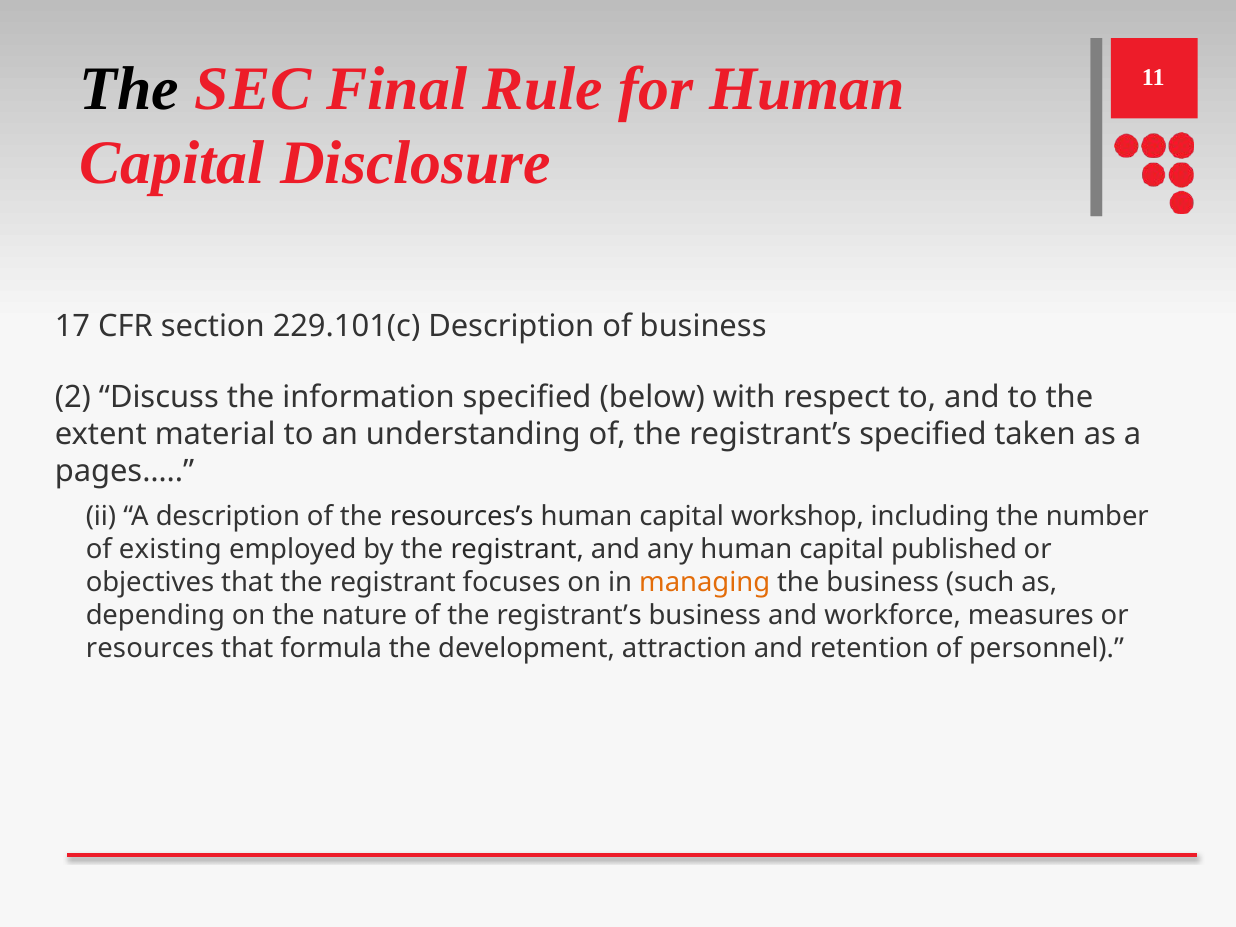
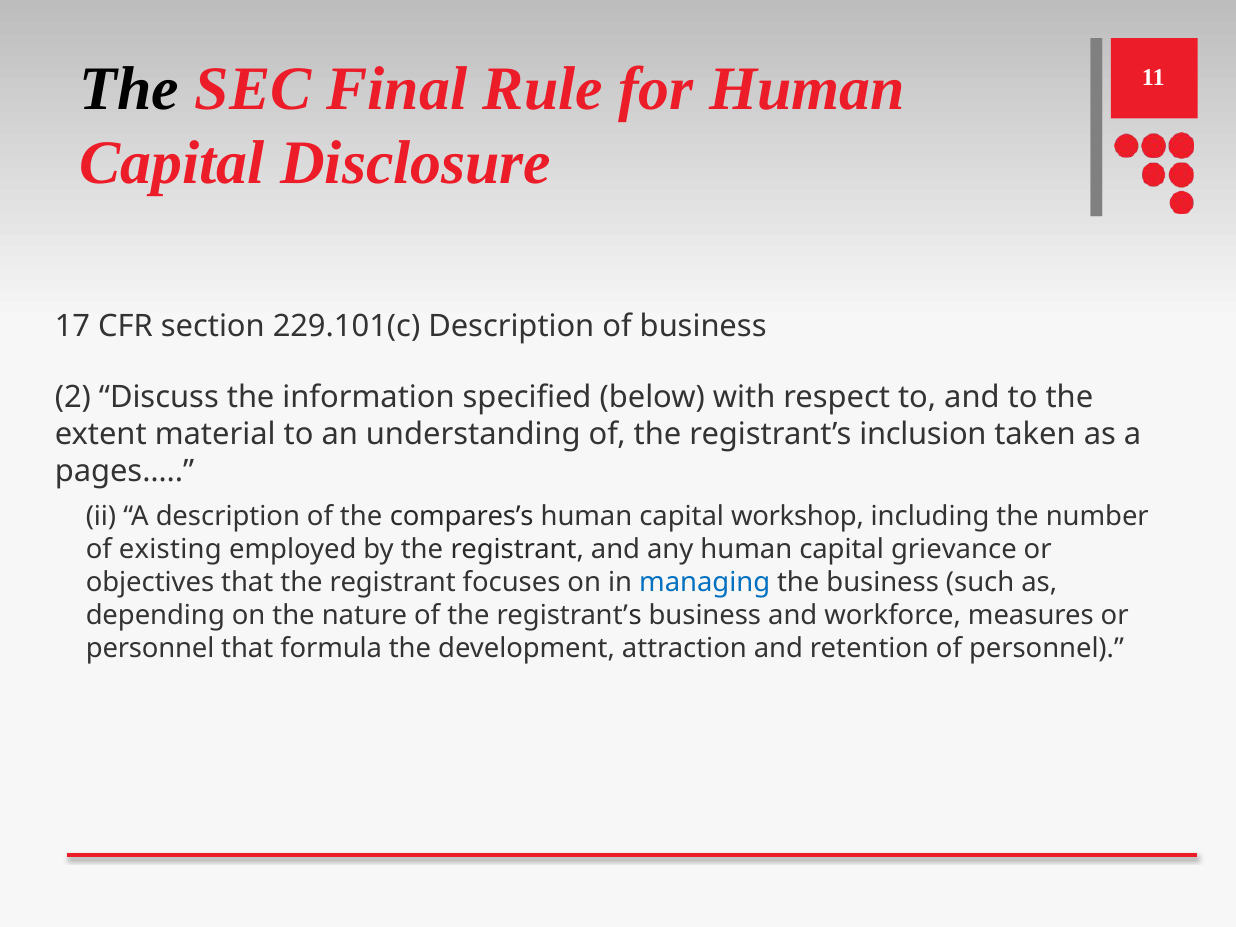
registrant’s specified: specified -> inclusion
resources’s: resources’s -> compares’s
published: published -> grievance
managing colour: orange -> blue
resources at (150, 648): resources -> personnel
